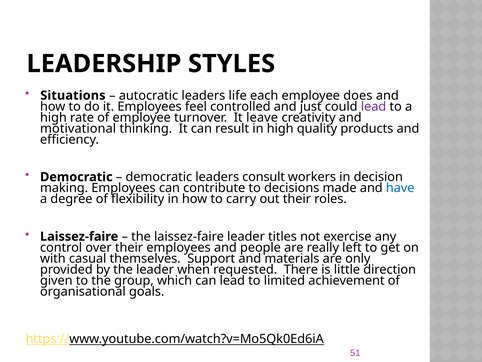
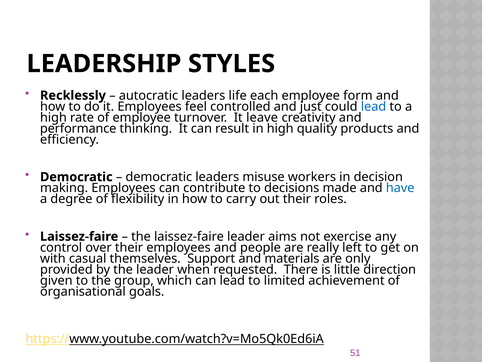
Situations: Situations -> Recklessly
does: does -> form
lead at (374, 106) colour: purple -> blue
motivational: motivational -> performance
consult: consult -> misuse
titles: titles -> aims
